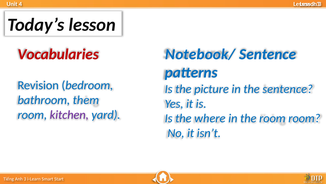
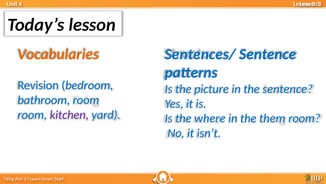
Vocabularies colour: red -> orange
Notebook/: Notebook/ -> Sentences/
bathroom them: them -> room
the room: room -> them
